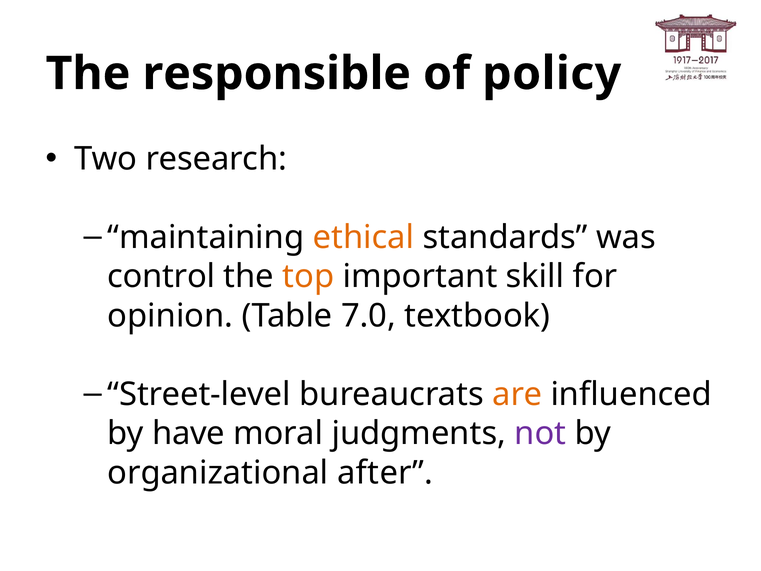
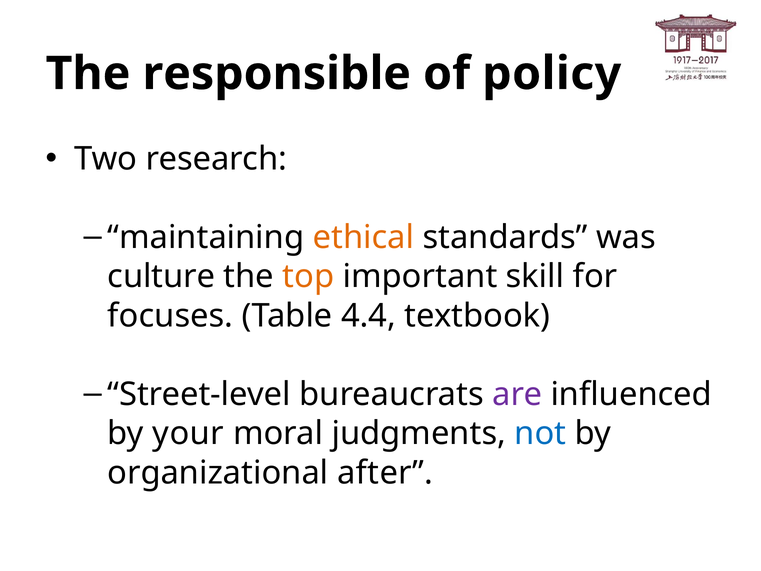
control: control -> culture
opinion: opinion -> focuses
7.0: 7.0 -> 4.4
are colour: orange -> purple
have: have -> your
not colour: purple -> blue
